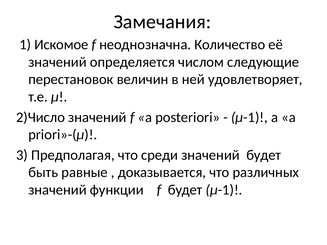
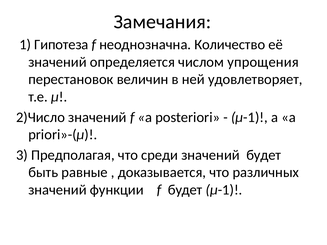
Искомое: Искомое -> Гипотеза
следующие: следующие -> упрощения
